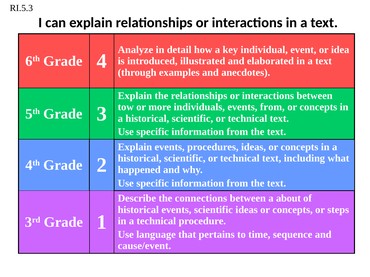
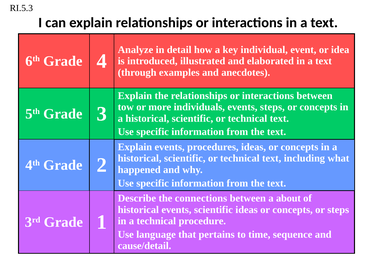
events from: from -> steps
cause/event: cause/event -> cause/detail
